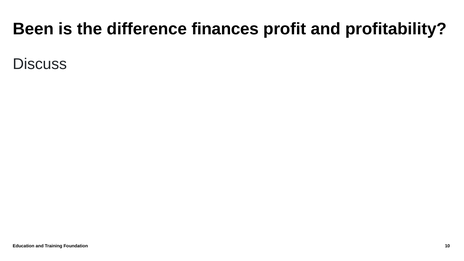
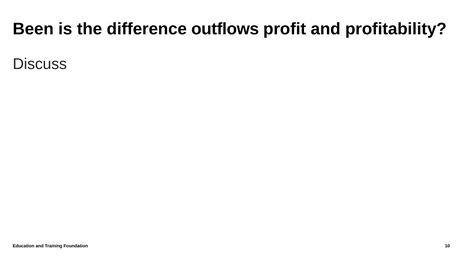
finances: finances -> outflows
